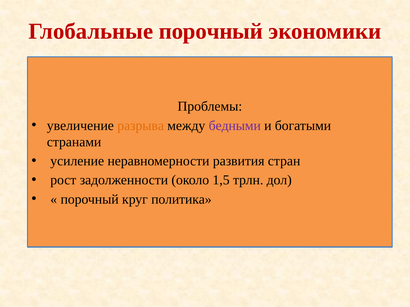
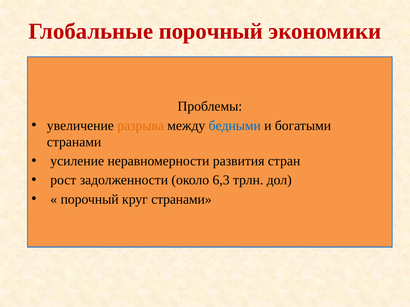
бедными colour: purple -> blue
1,5: 1,5 -> 6,3
круг политика: политика -> странами
